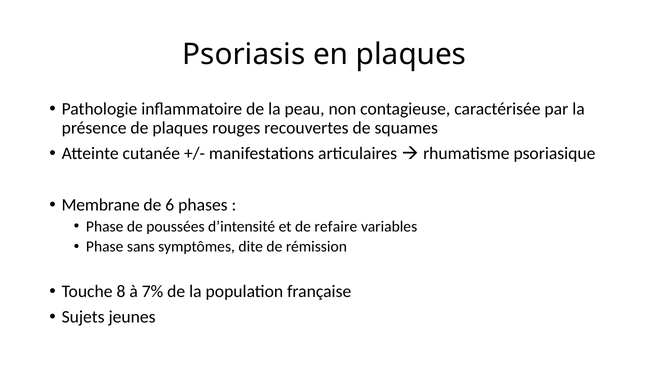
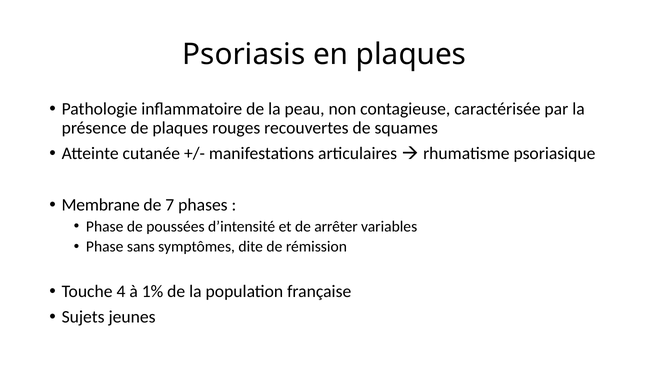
6: 6 -> 7
refaire: refaire -> arrêter
8: 8 -> 4
7%: 7% -> 1%
